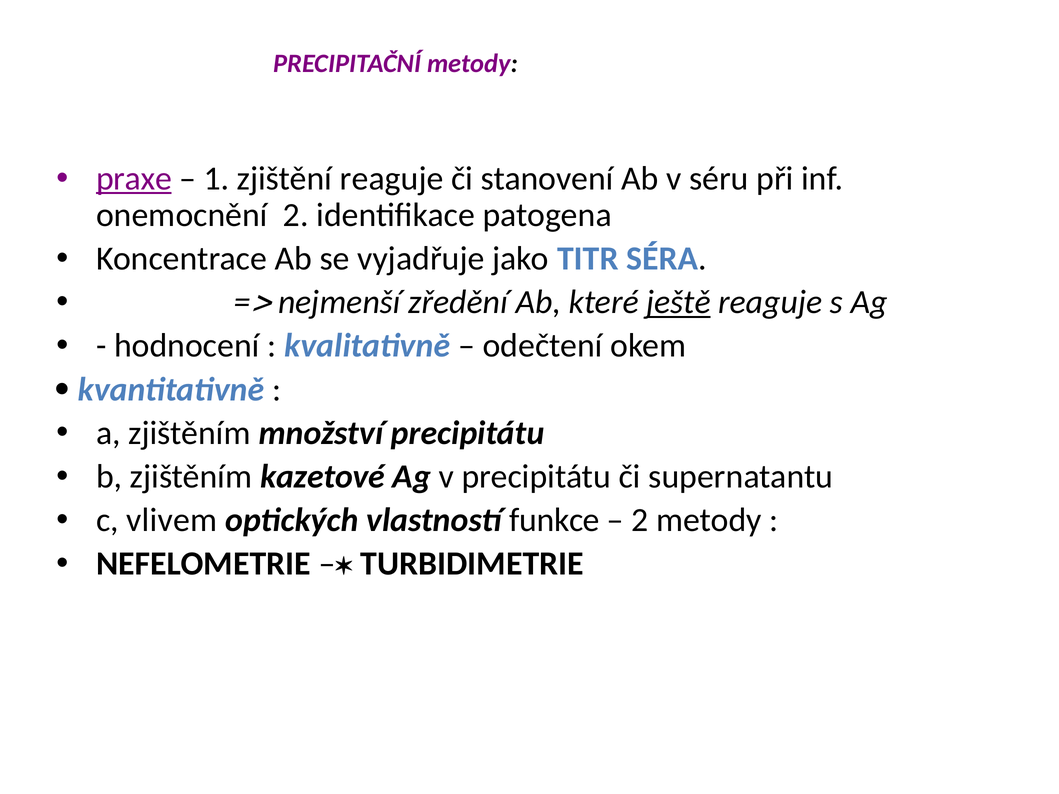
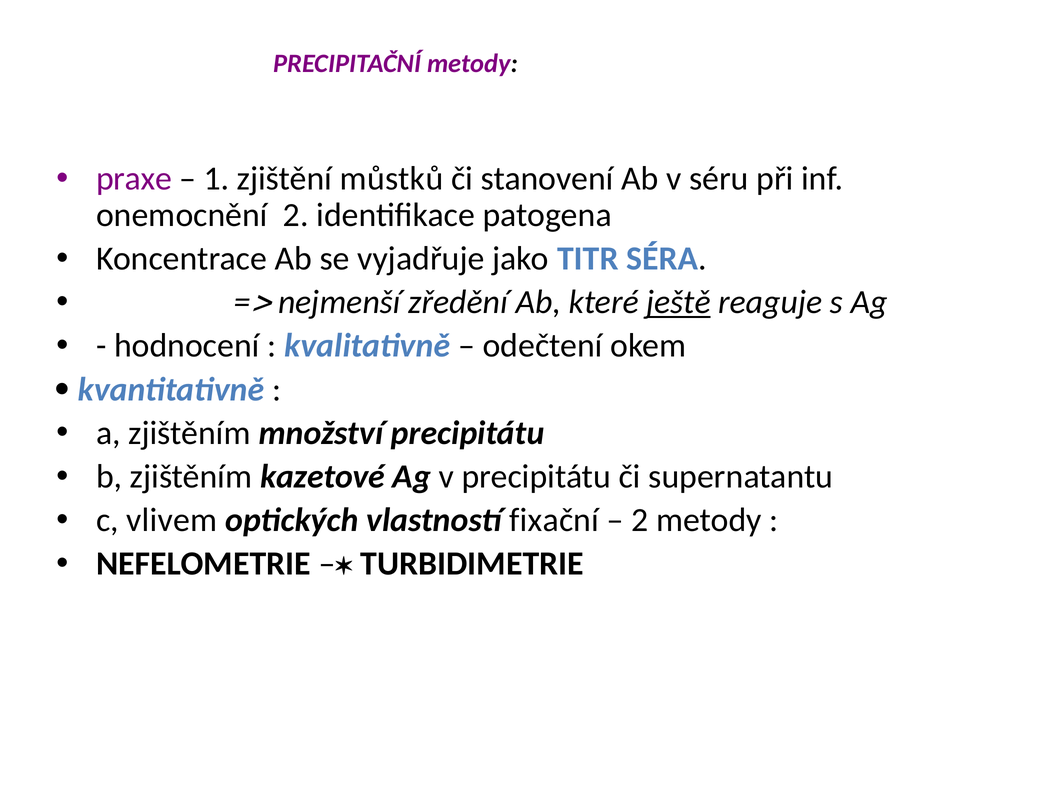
praxe underline: present -> none
zjištění reaguje: reaguje -> můstků
funkce: funkce -> fixační
